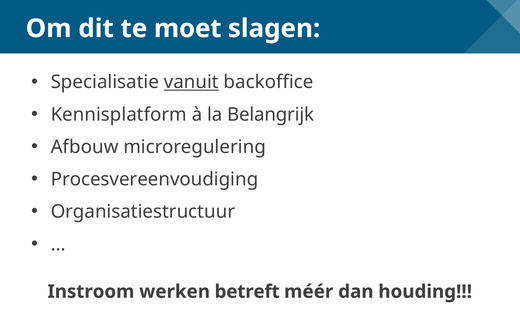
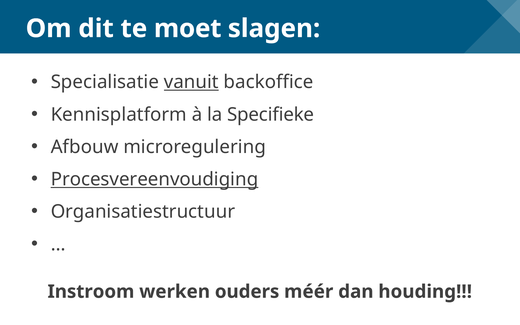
Belangrijk: Belangrijk -> Specifieke
Procesvereenvoudiging underline: none -> present
betreft: betreft -> ouders
